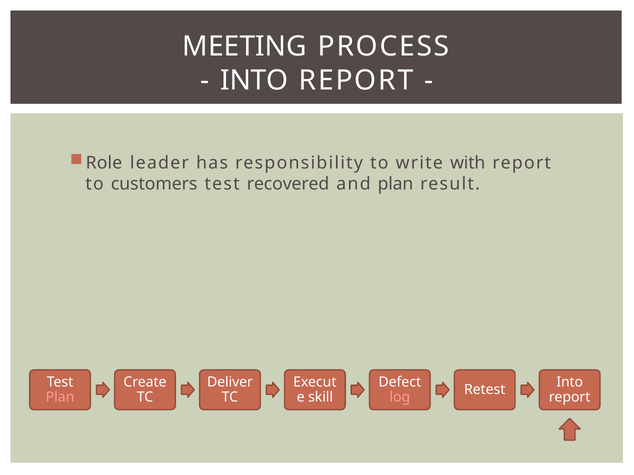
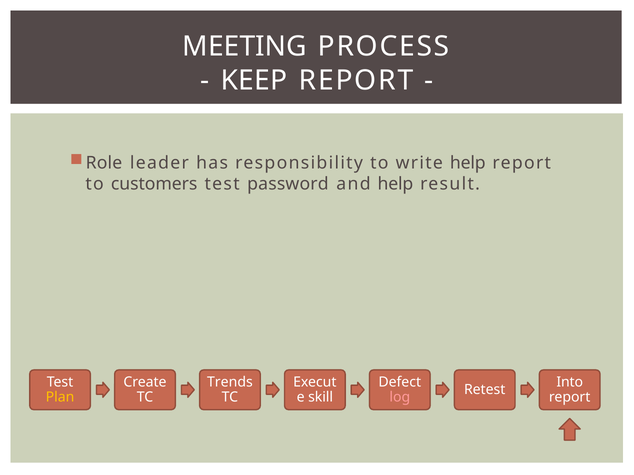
INTO at (254, 81): INTO -> KEEP
write with: with -> help
recovered: recovered -> password
and plan: plan -> help
Deliver: Deliver -> Trends
Plan at (60, 398) colour: pink -> yellow
